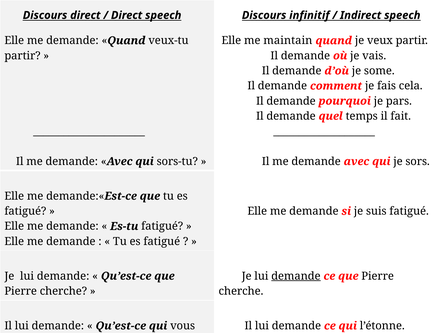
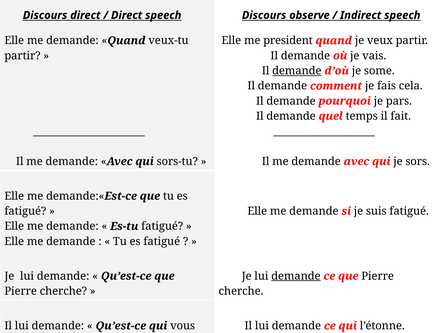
infinitif: infinitif -> observe
maintain: maintain -> president
demande at (297, 71) underline: none -> present
